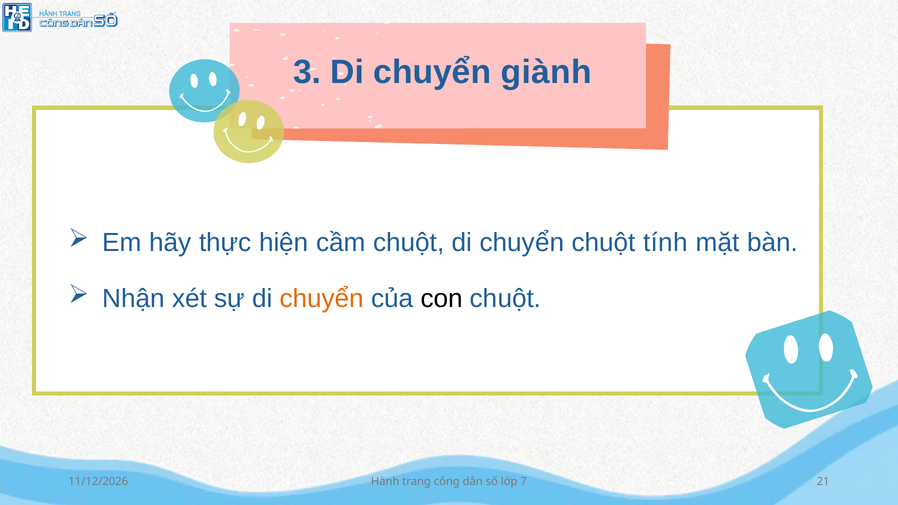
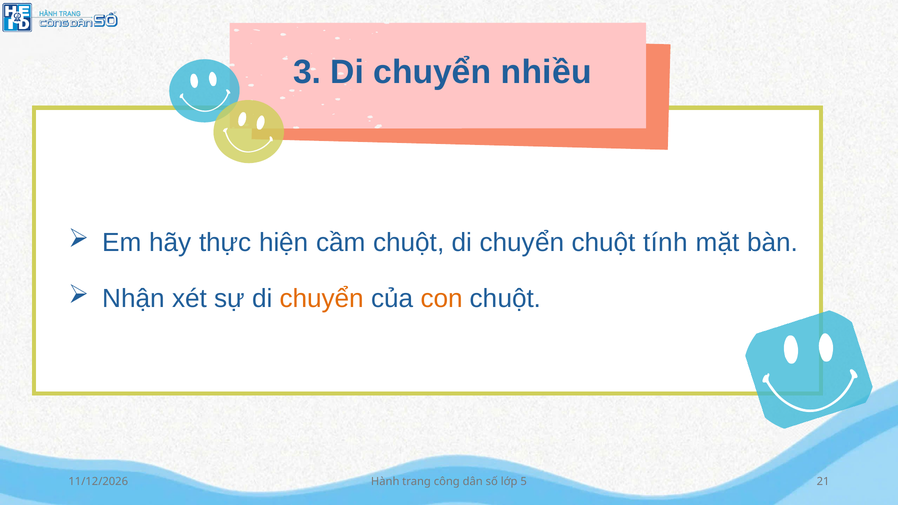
giành: giành -> nhiều
con colour: black -> orange
7: 7 -> 5
